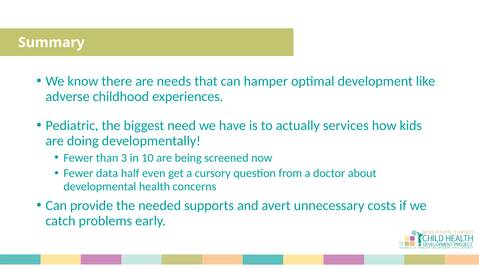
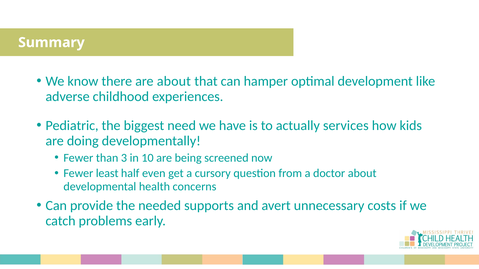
are needs: needs -> about
data: data -> least
